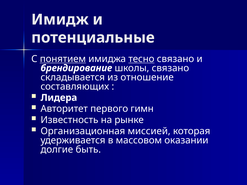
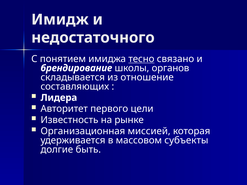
потенциальные: потенциальные -> недостаточного
понятием underline: present -> none
школы связано: связано -> органов
гимн: гимн -> цели
оказании: оказании -> субъекты
